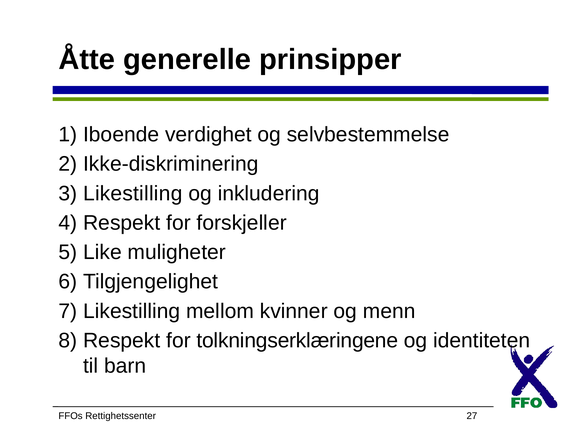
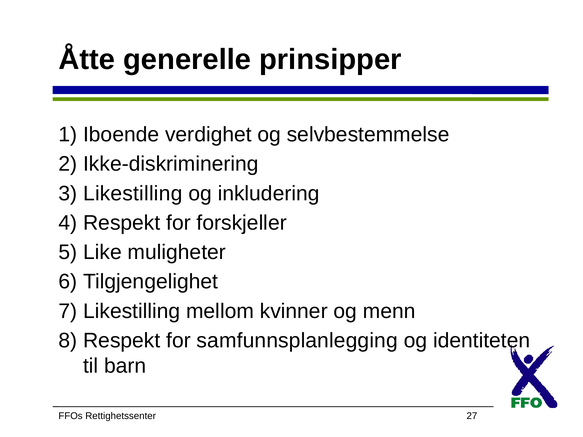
tolkningserklæringene: tolkningserklæringene -> samfunnsplanlegging
